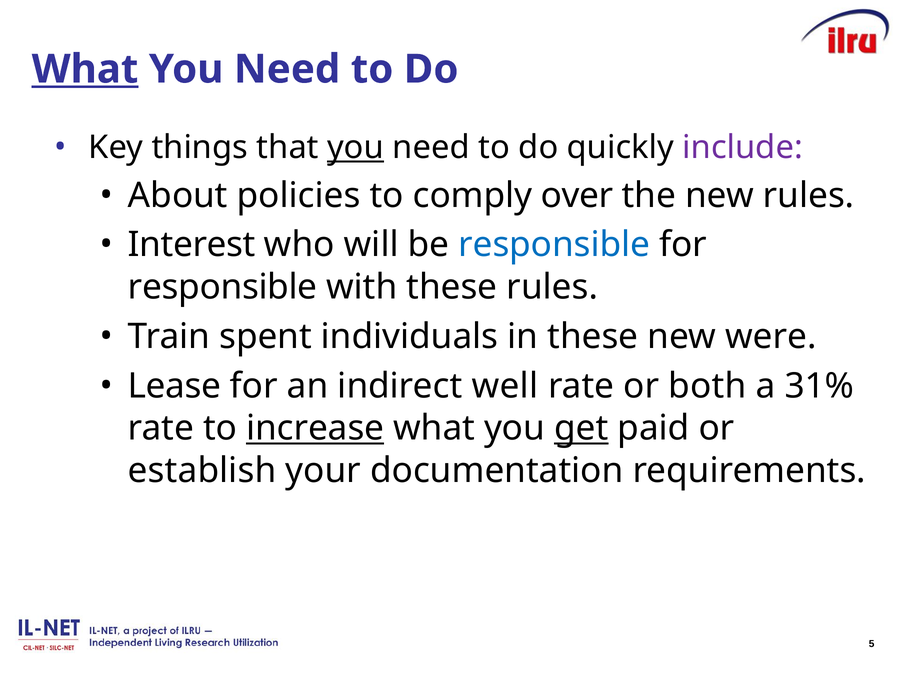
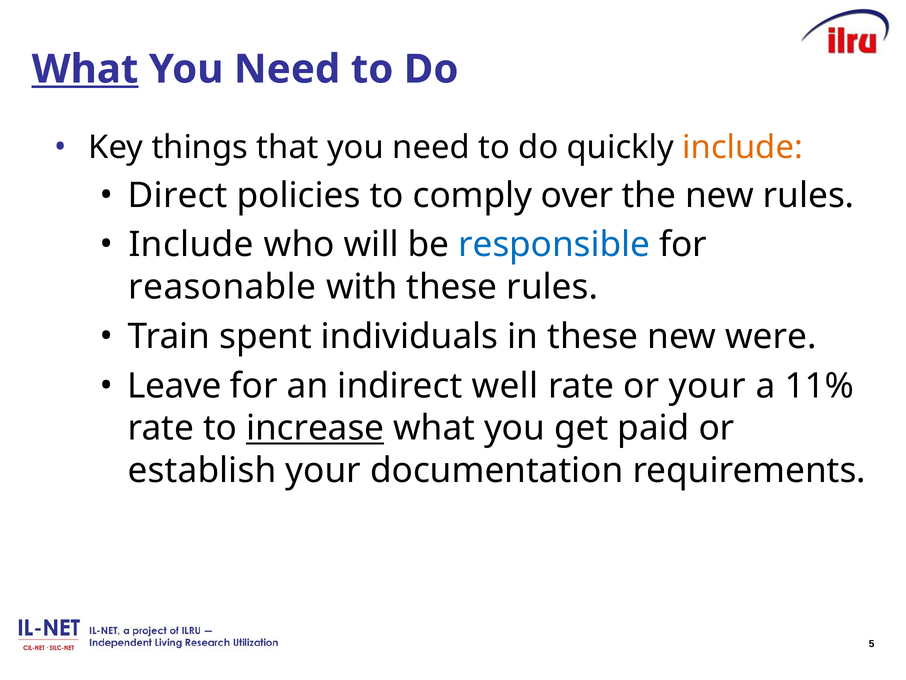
you at (356, 147) underline: present -> none
include at (743, 147) colour: purple -> orange
About: About -> Direct
Interest at (192, 245): Interest -> Include
responsible at (223, 287): responsible -> reasonable
Lease: Lease -> Leave
or both: both -> your
31%: 31% -> 11%
get underline: present -> none
